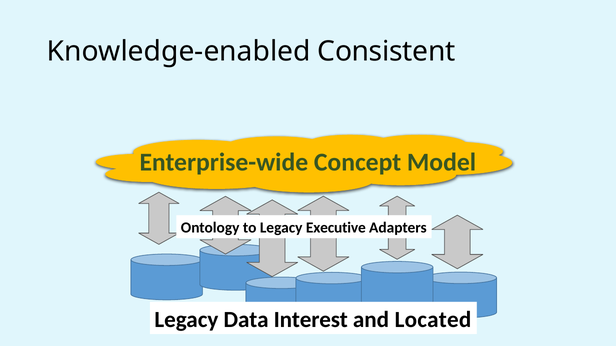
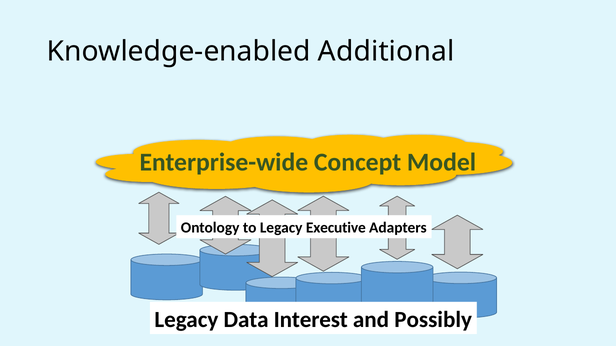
Consistent: Consistent -> Additional
Located: Located -> Possibly
